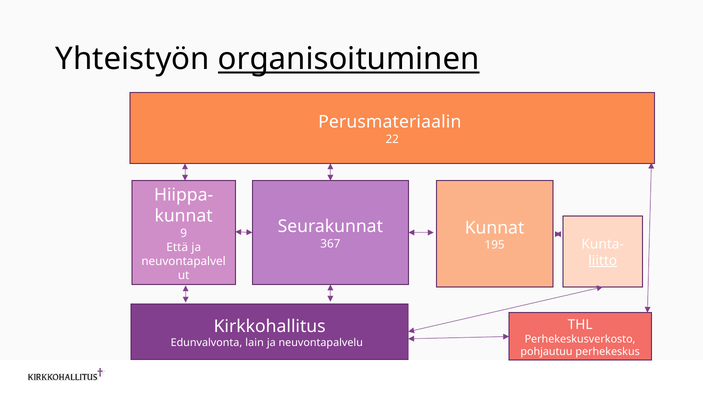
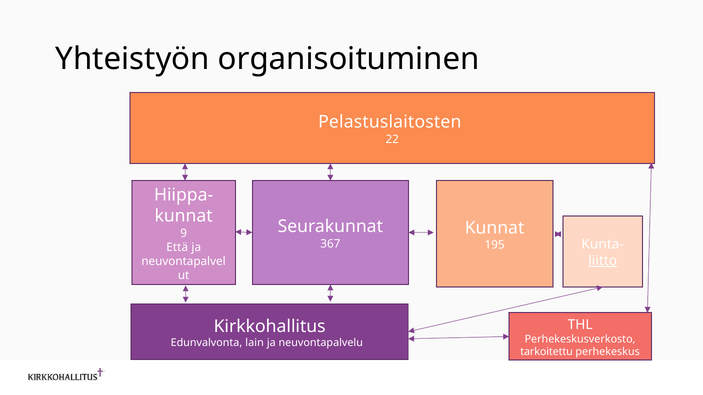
organisoituminen underline: present -> none
Perusmateriaalin: Perusmateriaalin -> Pelastuslaitosten
pohjautuu: pohjautuu -> tarkoitettu
